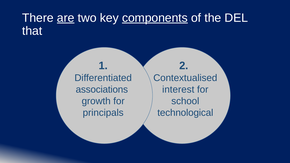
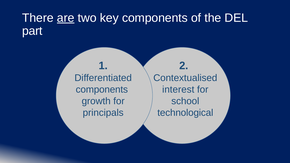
components at (155, 18) underline: present -> none
that: that -> part
associations at (102, 90): associations -> components
